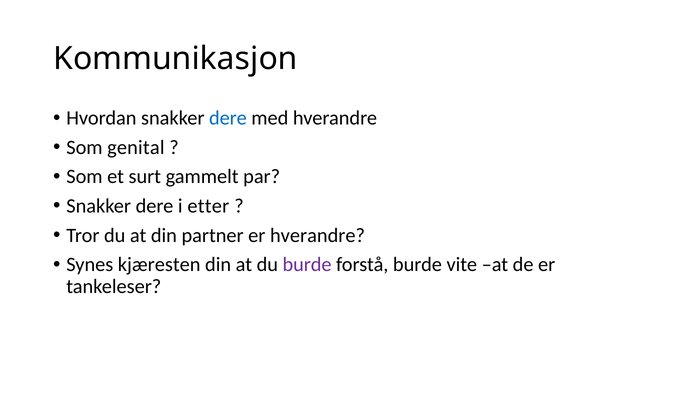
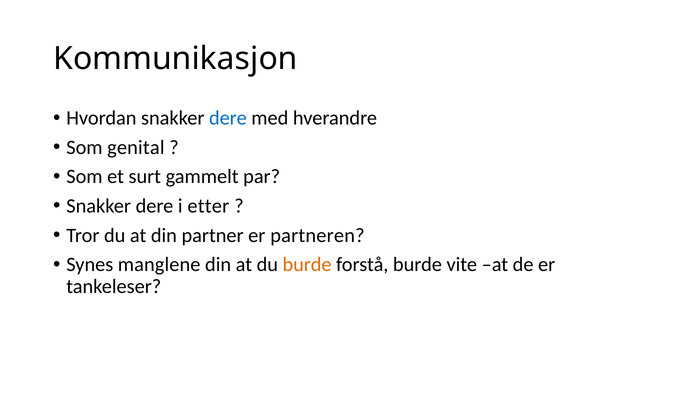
er hverandre: hverandre -> partneren
kjæresten: kjæresten -> manglene
burde at (307, 264) colour: purple -> orange
